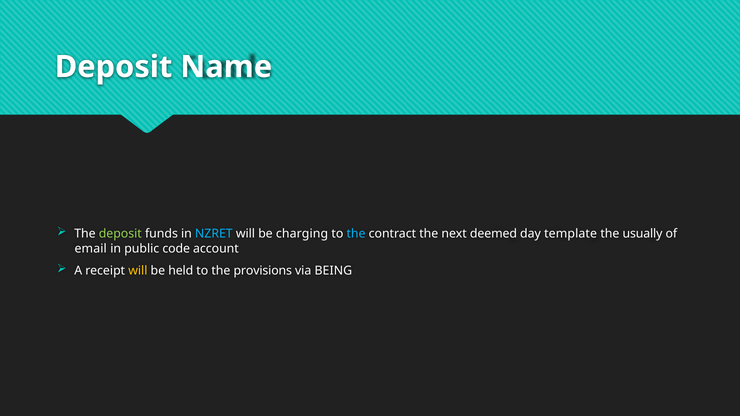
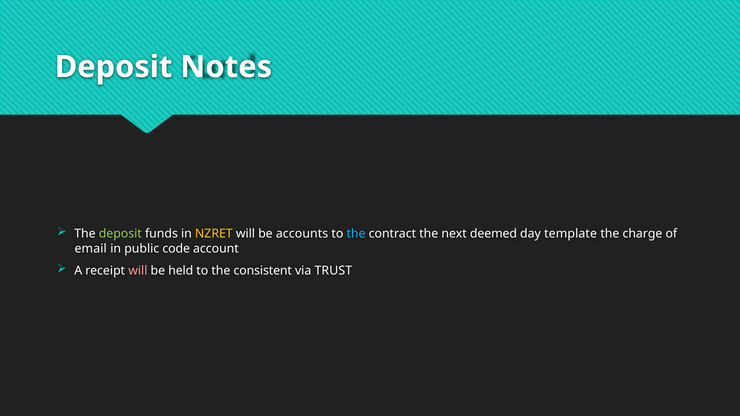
Name: Name -> Notes
NZRET colour: light blue -> yellow
charging: charging -> accounts
usually: usually -> charge
will at (138, 271) colour: yellow -> pink
provisions: provisions -> consistent
BEING: BEING -> TRUST
